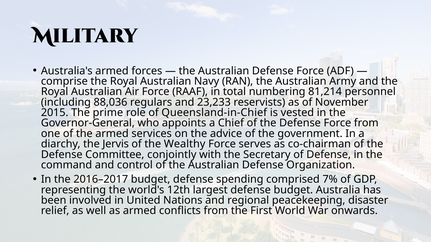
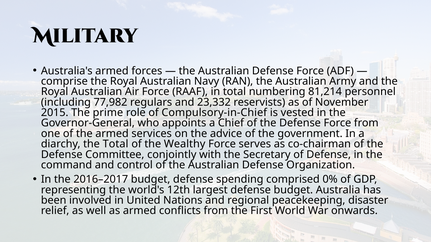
88,036: 88,036 -> 77,982
23,233: 23,233 -> 23,332
Queensland-in-Chief: Queensland-in-Chief -> Compulsory-in-Chief
the Jervis: Jervis -> Total
7%: 7% -> 0%
